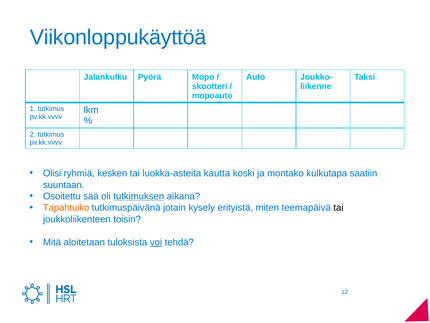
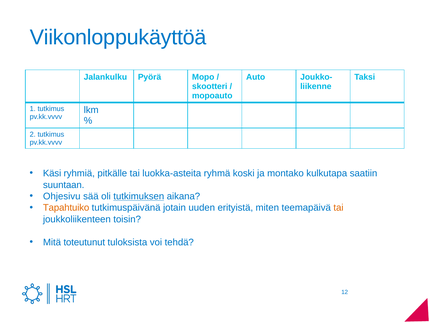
Olisi: Olisi -> Käsi
kesken: kesken -> pitkälle
kautta: kautta -> ryhmä
Osoitettu: Osoitettu -> Ohjesivu
kysely: kysely -> uuden
tai at (338, 208) colour: black -> orange
aloitetaan: aloitetaan -> toteutunut
voi underline: present -> none
